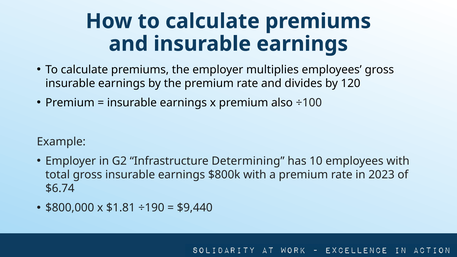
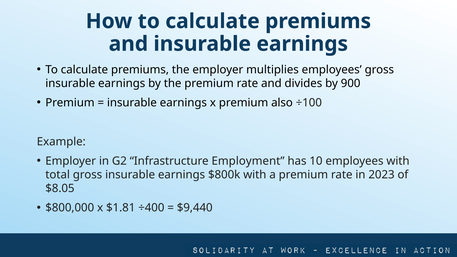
120: 120 -> 900
Determining: Determining -> Employment
$6.74: $6.74 -> $8.05
÷190: ÷190 -> ÷400
